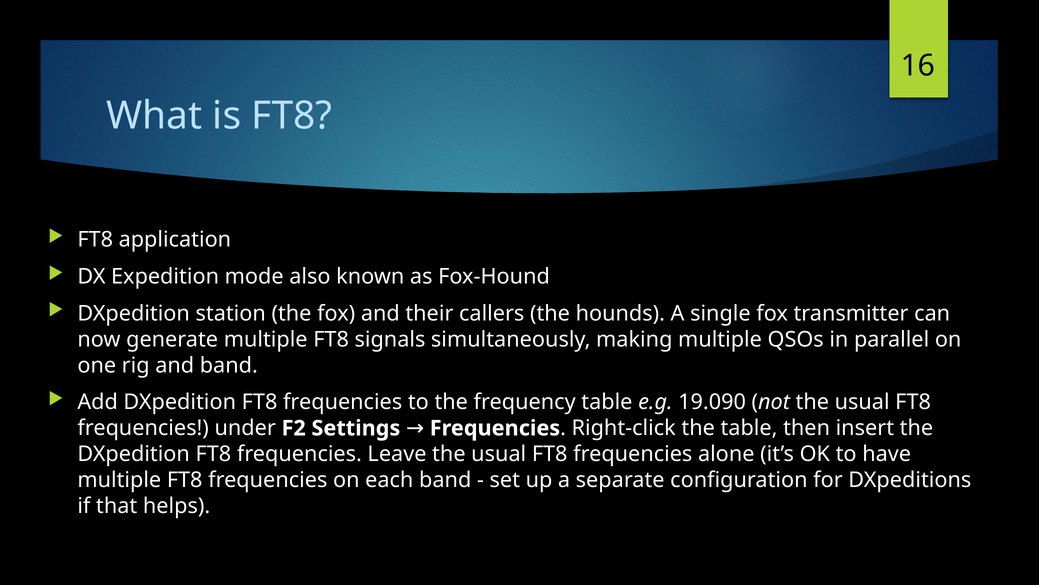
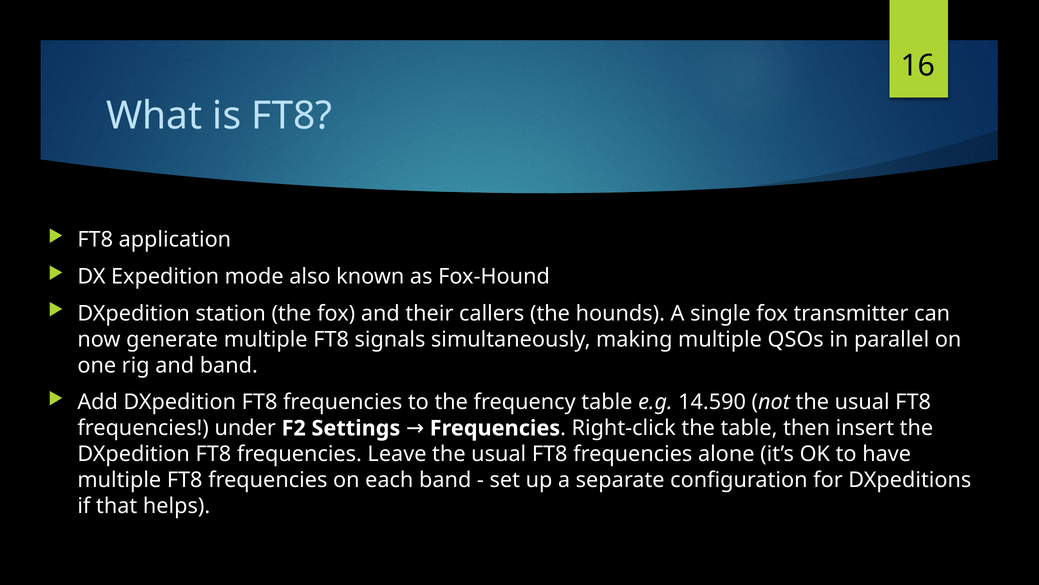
19.090: 19.090 -> 14.590
